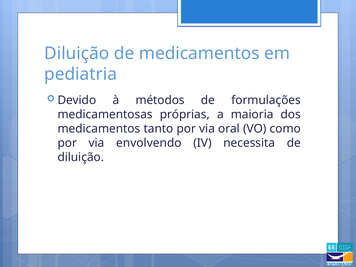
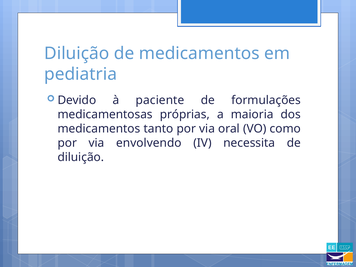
métodos: métodos -> paciente
